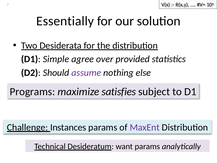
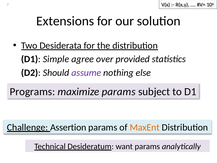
Essentially: Essentially -> Extensions
maximize satisfies: satisfies -> params
Instances: Instances -> Assertion
MaxEnt colour: purple -> orange
